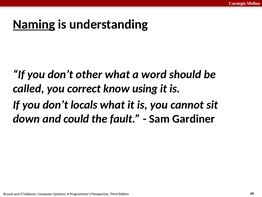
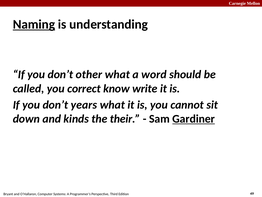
using: using -> write
locals: locals -> years
could: could -> kinds
fault: fault -> their
Gardiner underline: none -> present
